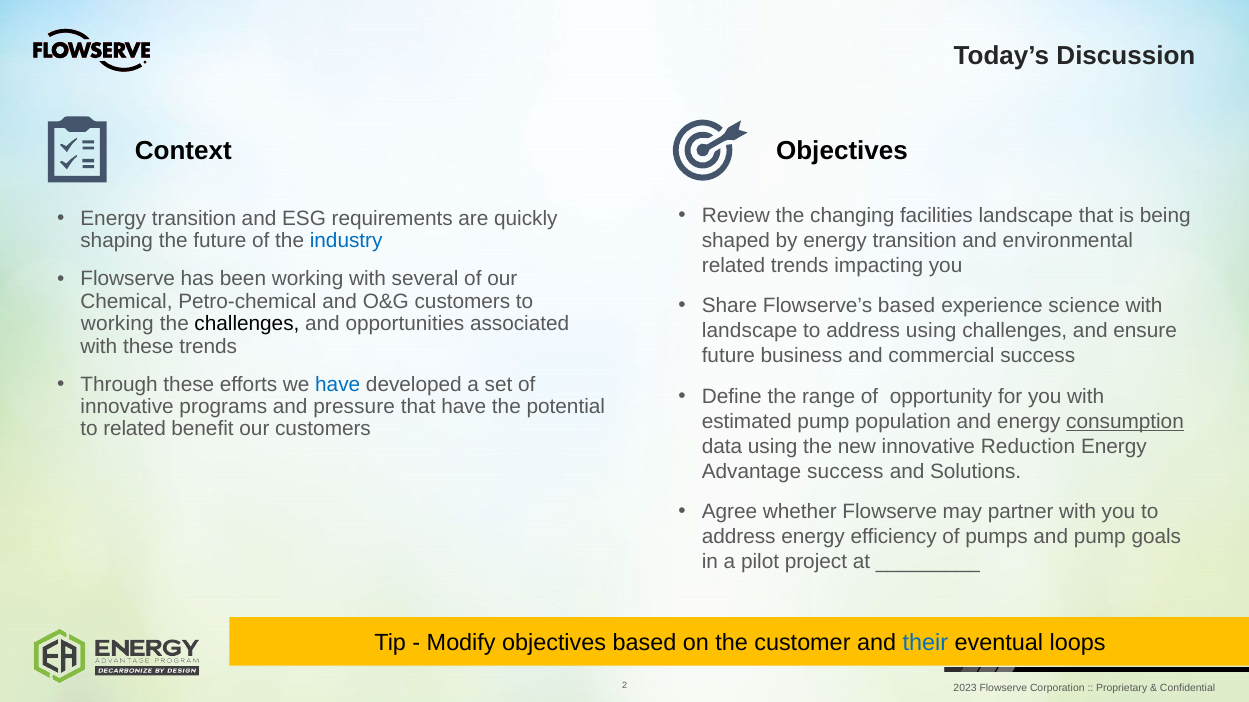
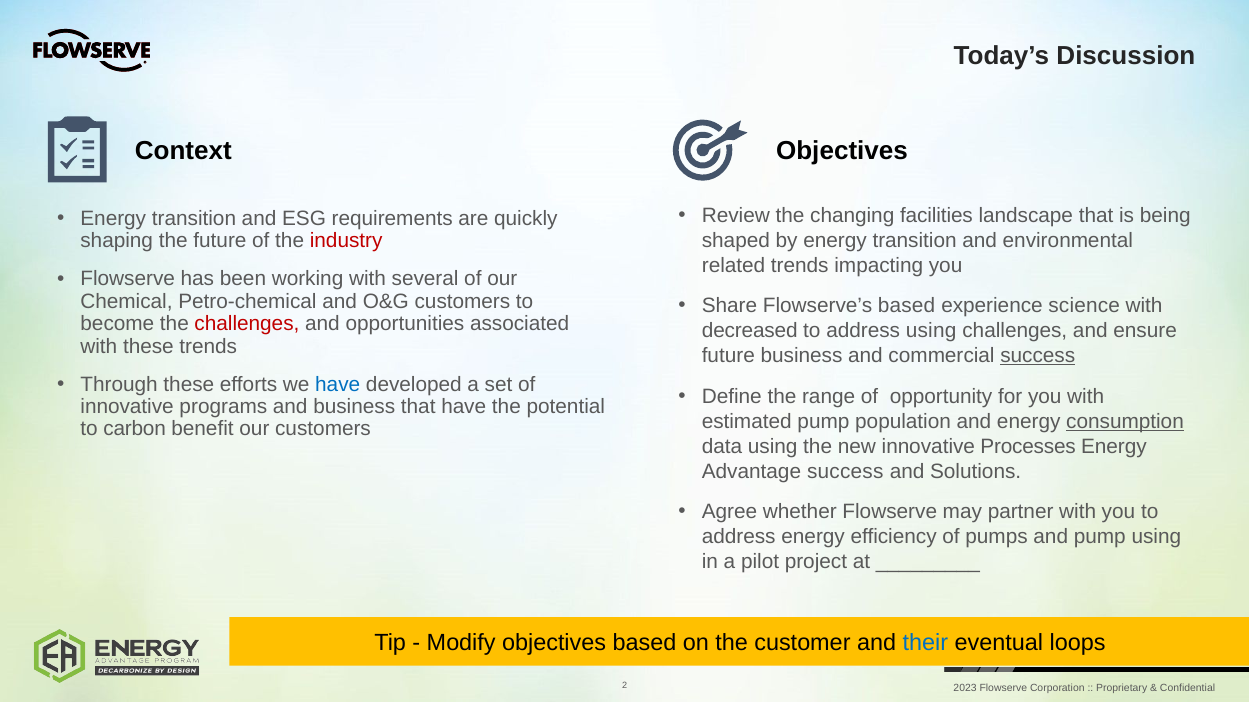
industry colour: blue -> red
working at (117, 324): working -> become
challenges at (247, 324) colour: black -> red
landscape at (750, 331): landscape -> decreased
success at (1038, 356) underline: none -> present
and pressure: pressure -> business
to related: related -> carbon
Reduction: Reduction -> Processes
pump goals: goals -> using
